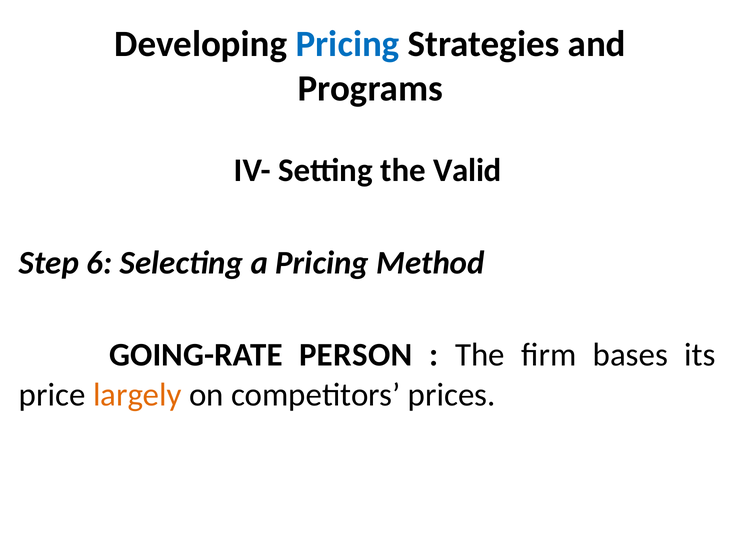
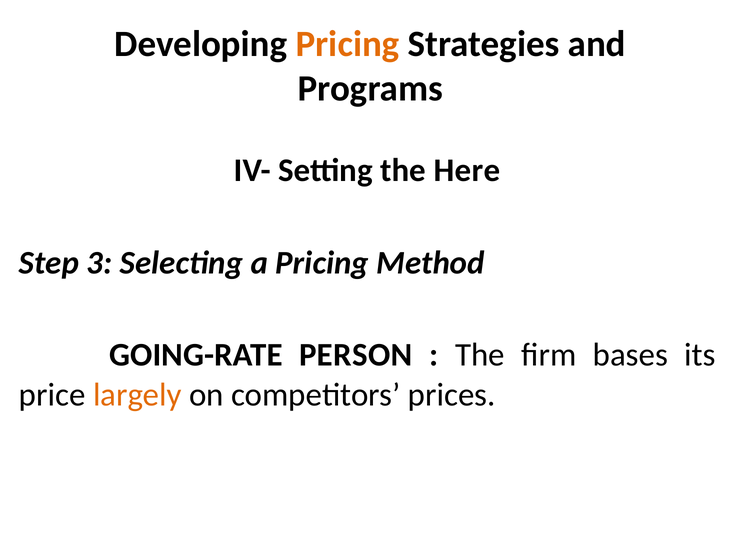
Pricing at (348, 44) colour: blue -> orange
Valid: Valid -> Here
6: 6 -> 3
